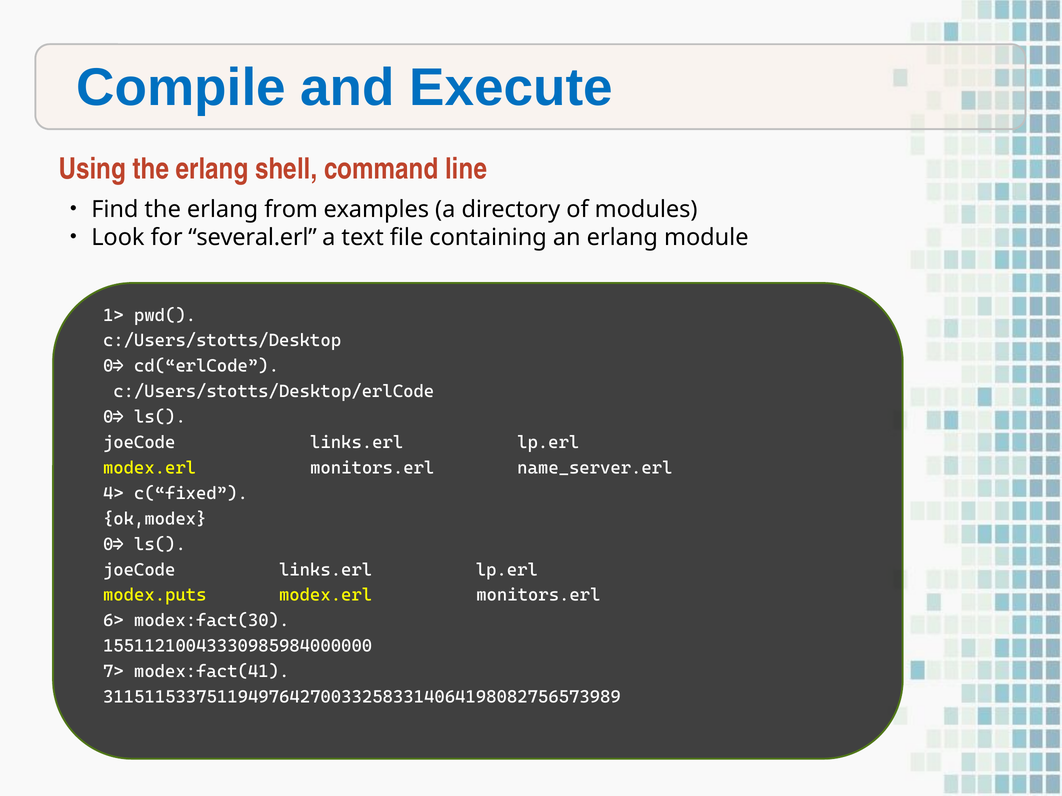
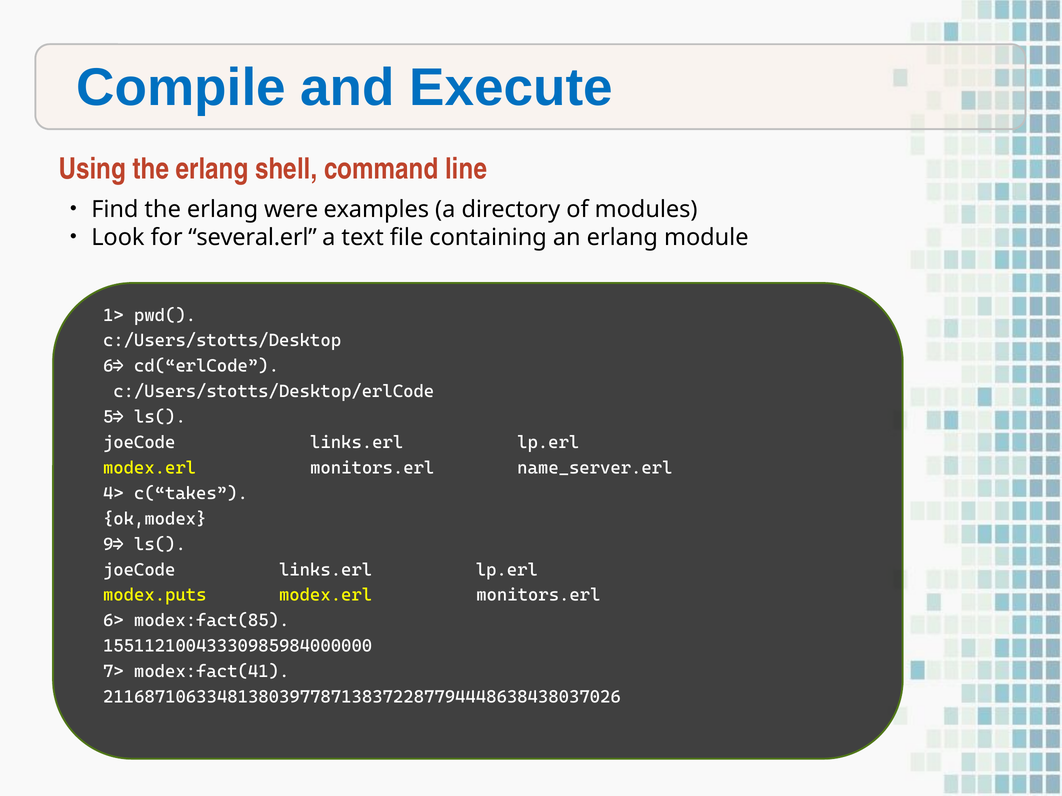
from: from -> were
0> at (113, 366): 0> -> 6>
0> at (113, 417): 0> -> 5>
c(“fixed: c(“fixed -> c(“takes
0> at (113, 545): 0> -> 9>
modex:fact(30: modex:fact(30 -> modex:fact(85
31151153375119497642700332583314064198082756573989: 31151153375119497642700332583314064198082756573989 -> 21168710633481380397787138372287794448638438037026
